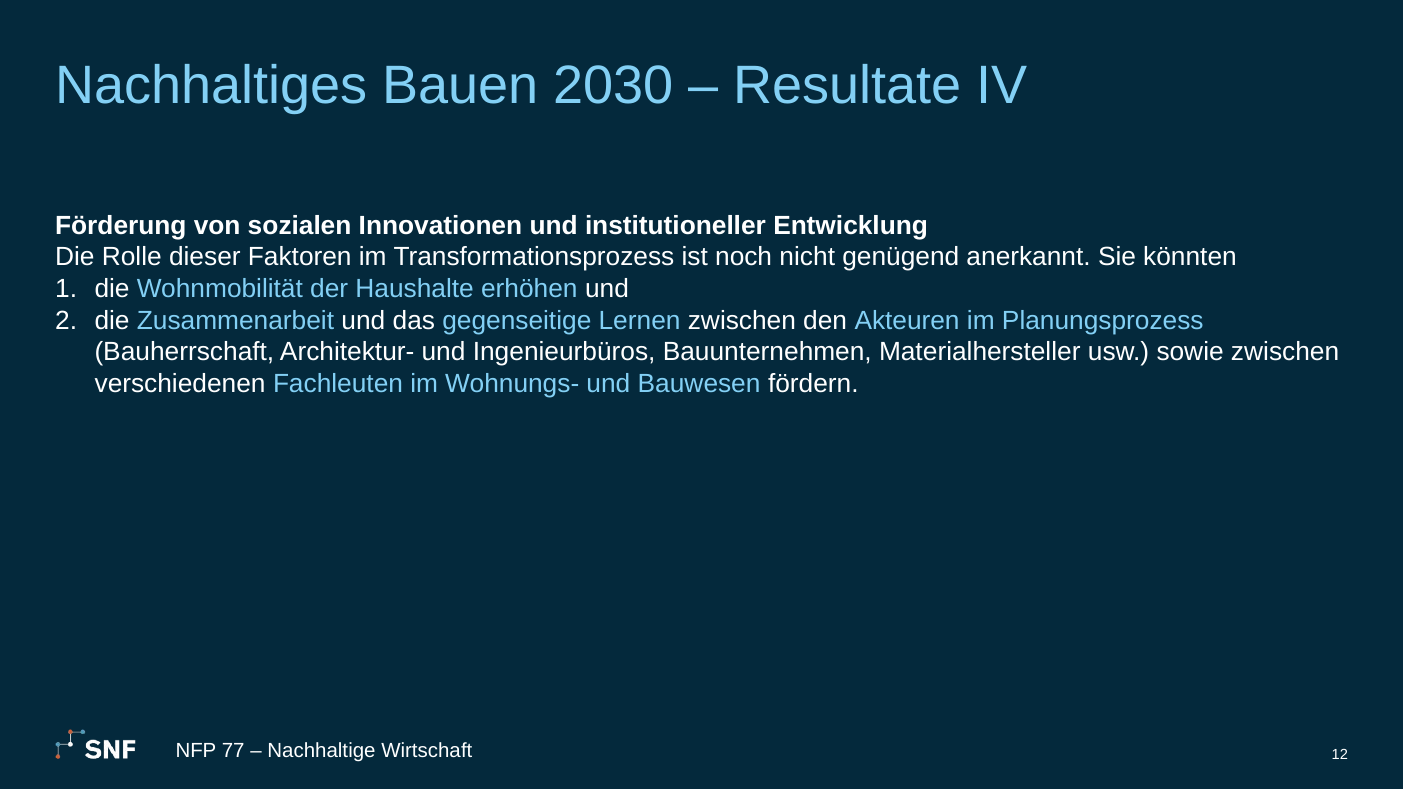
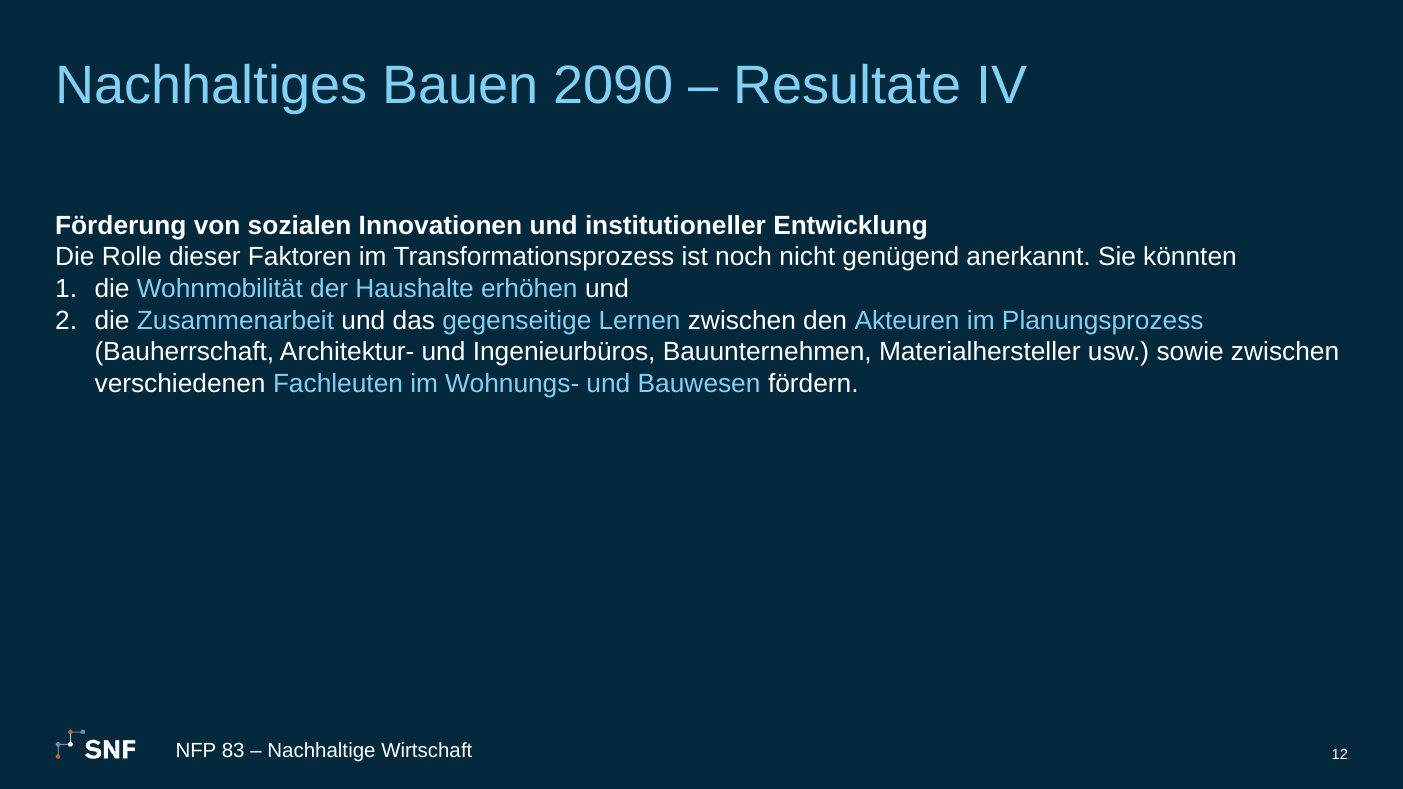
2030: 2030 -> 2090
77: 77 -> 83
